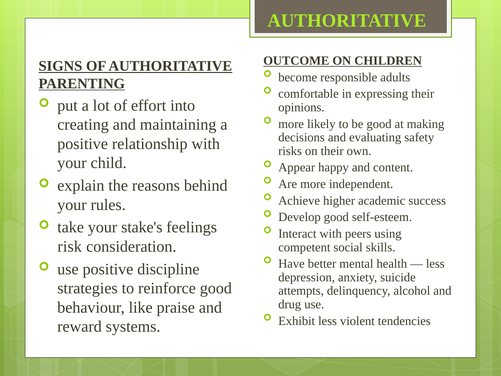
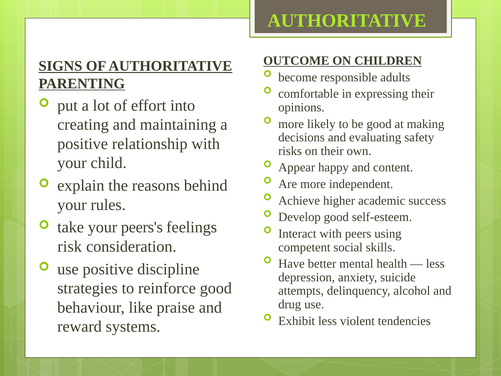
stake's: stake's -> peers's
